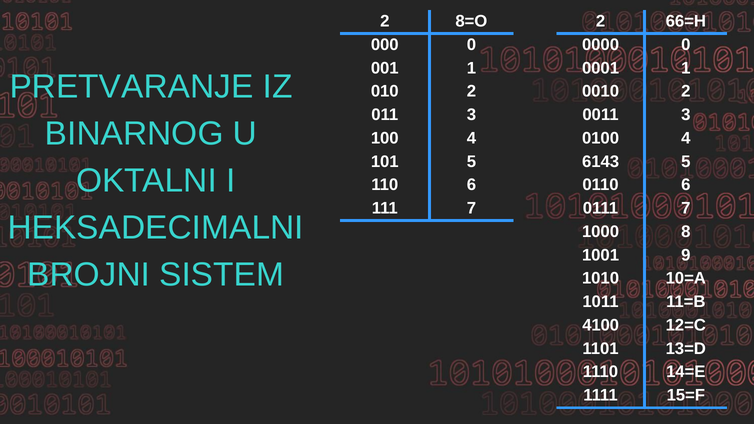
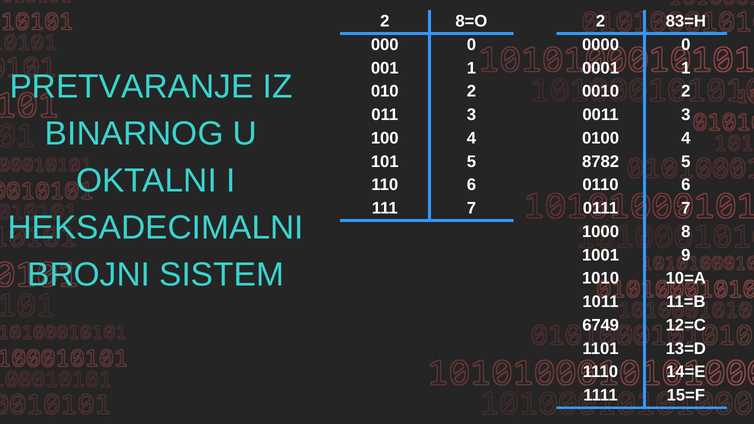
66=H: 66=H -> 83=H
6143: 6143 -> 8782
4100: 4100 -> 6749
